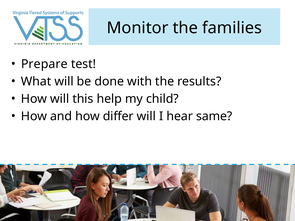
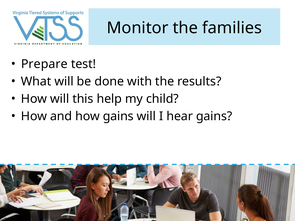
how differ: differ -> gains
hear same: same -> gains
